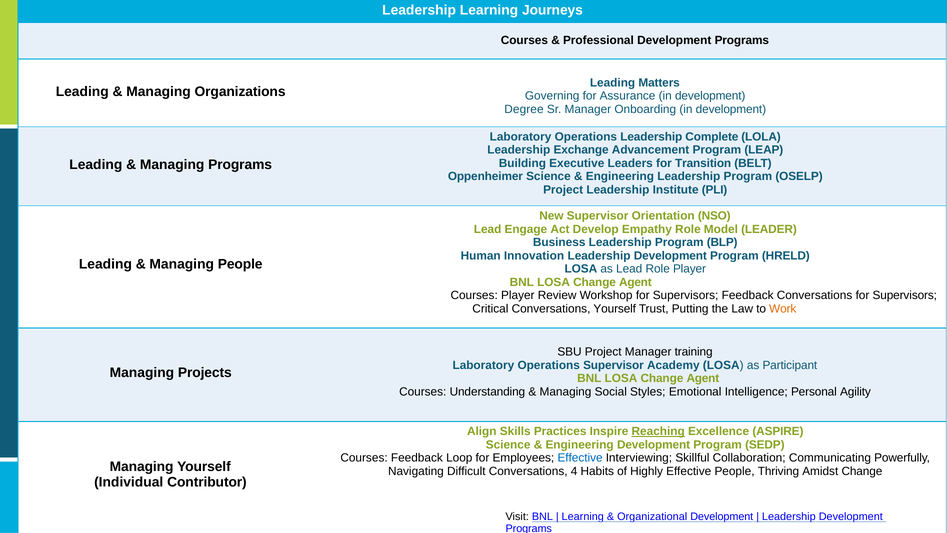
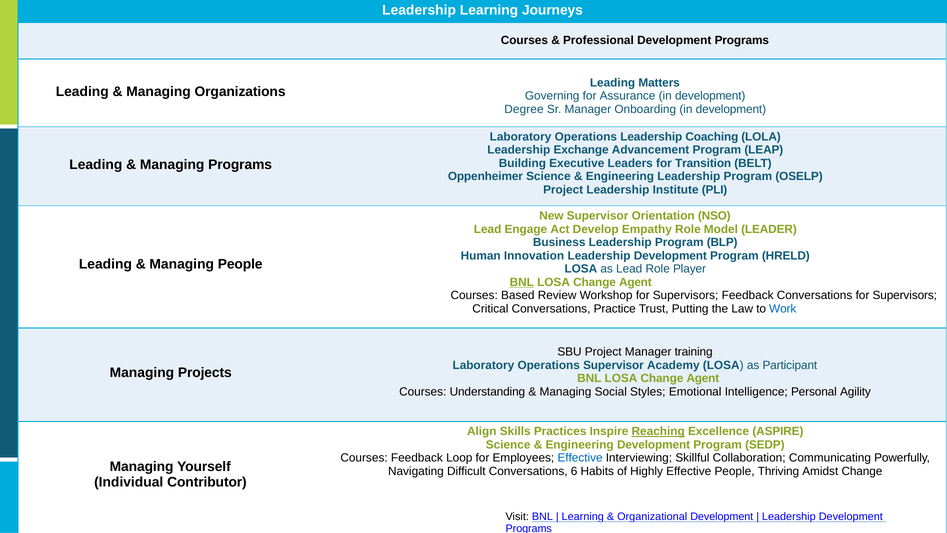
Complete: Complete -> Coaching
BNL at (522, 282) underline: none -> present
Courses Player: Player -> Based
Conversations Yourself: Yourself -> Practice
Work colour: orange -> blue
Conversations 4: 4 -> 6
